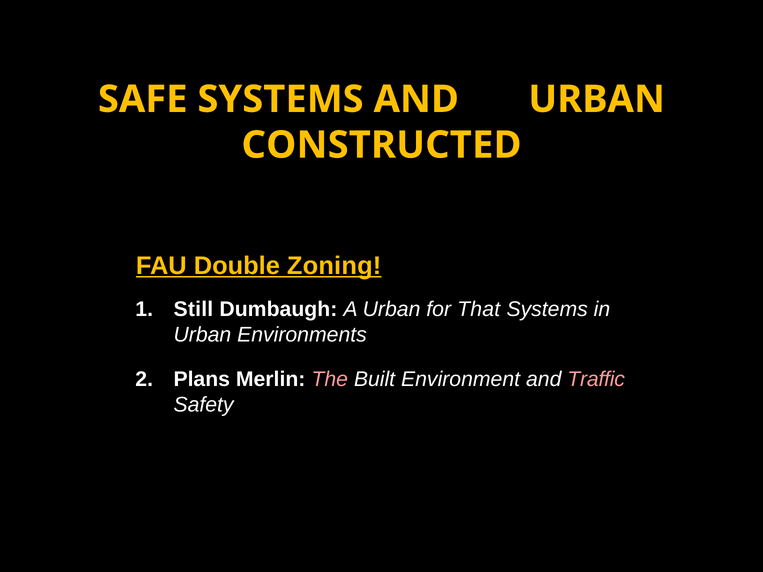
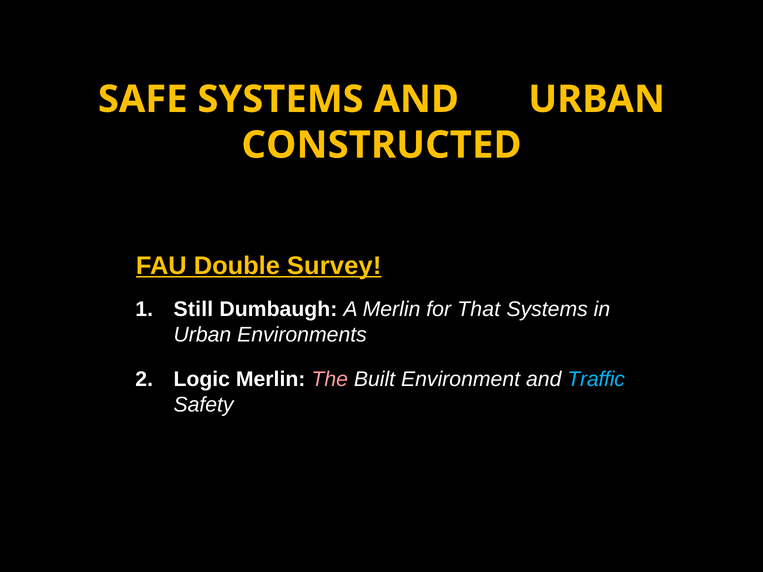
Zoning: Zoning -> Survey
A Urban: Urban -> Merlin
Plans: Plans -> Logic
Traffic colour: pink -> light blue
